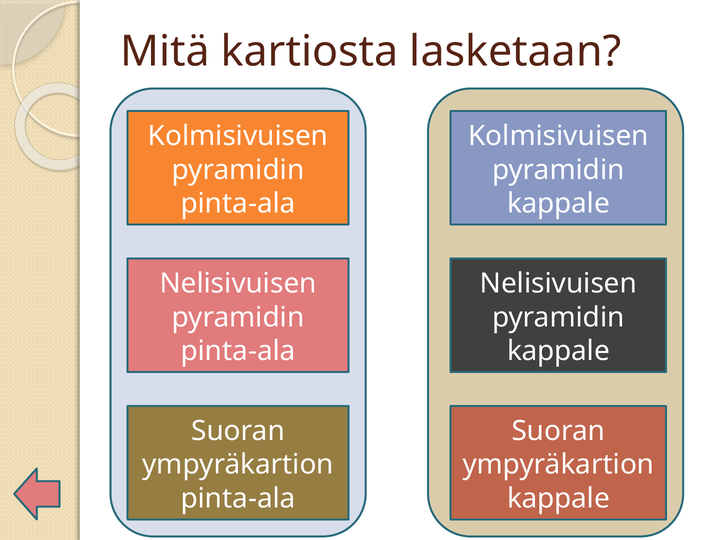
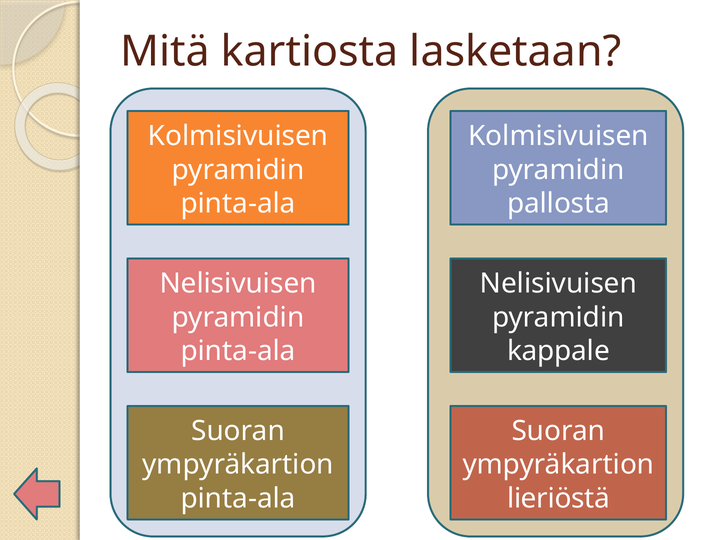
kappale at (559, 203): kappale -> pallosta
kappale at (559, 498): kappale -> lieriöstä
